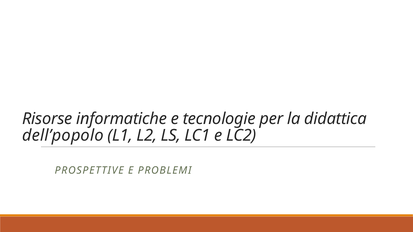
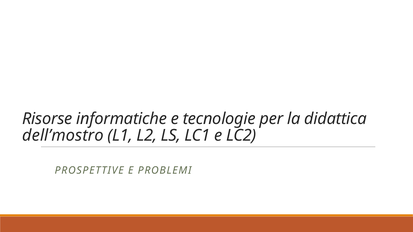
dell’popolo: dell’popolo -> dell’mostro
